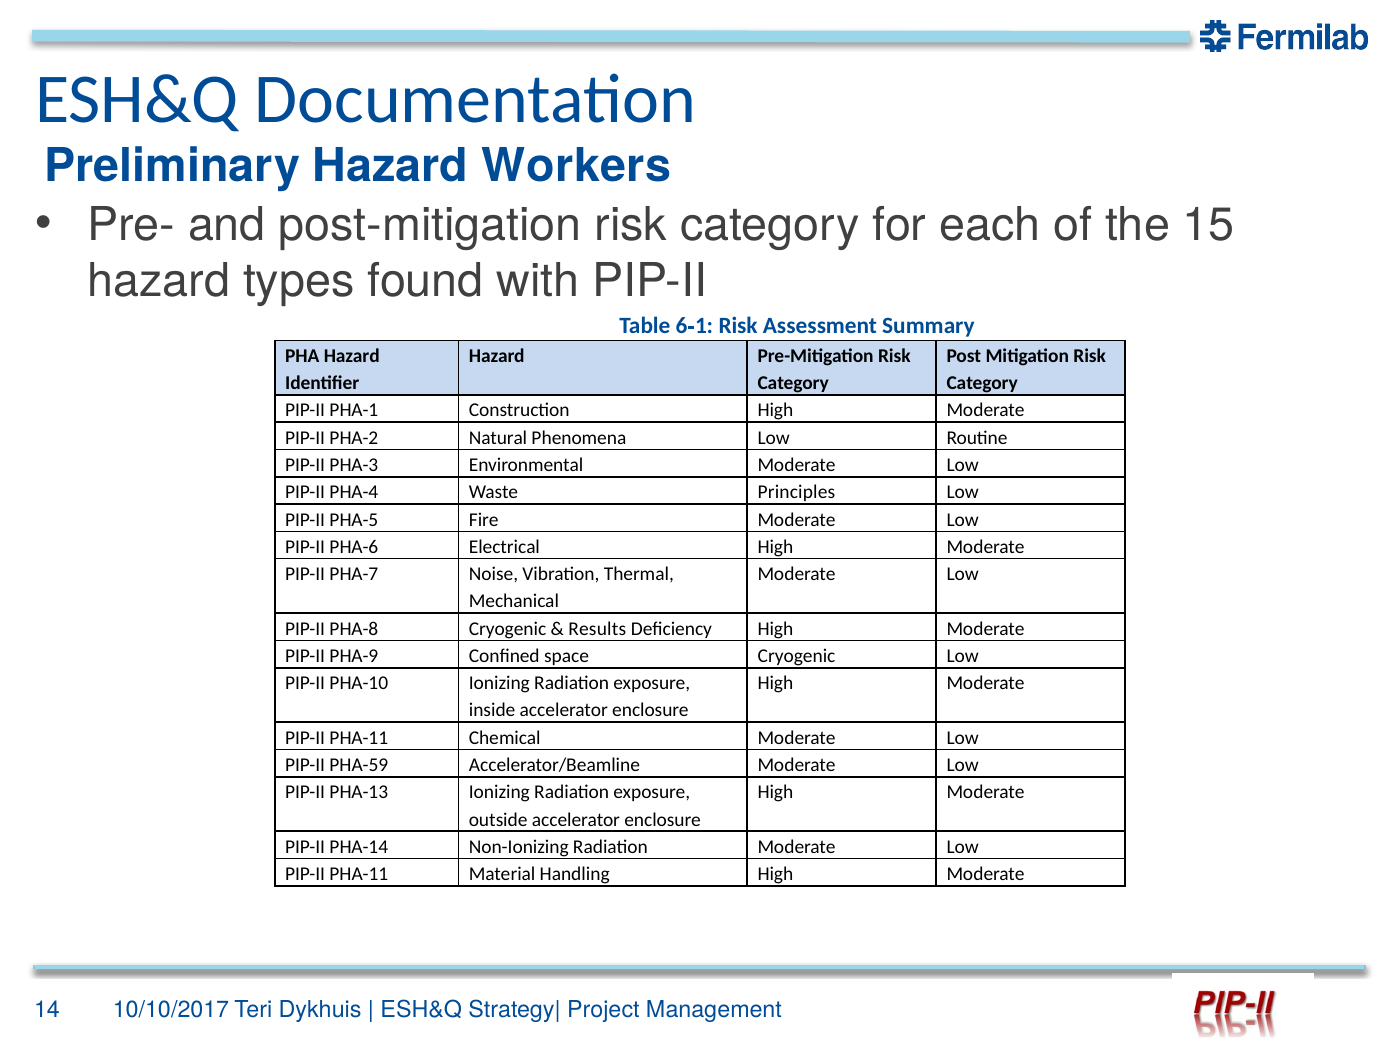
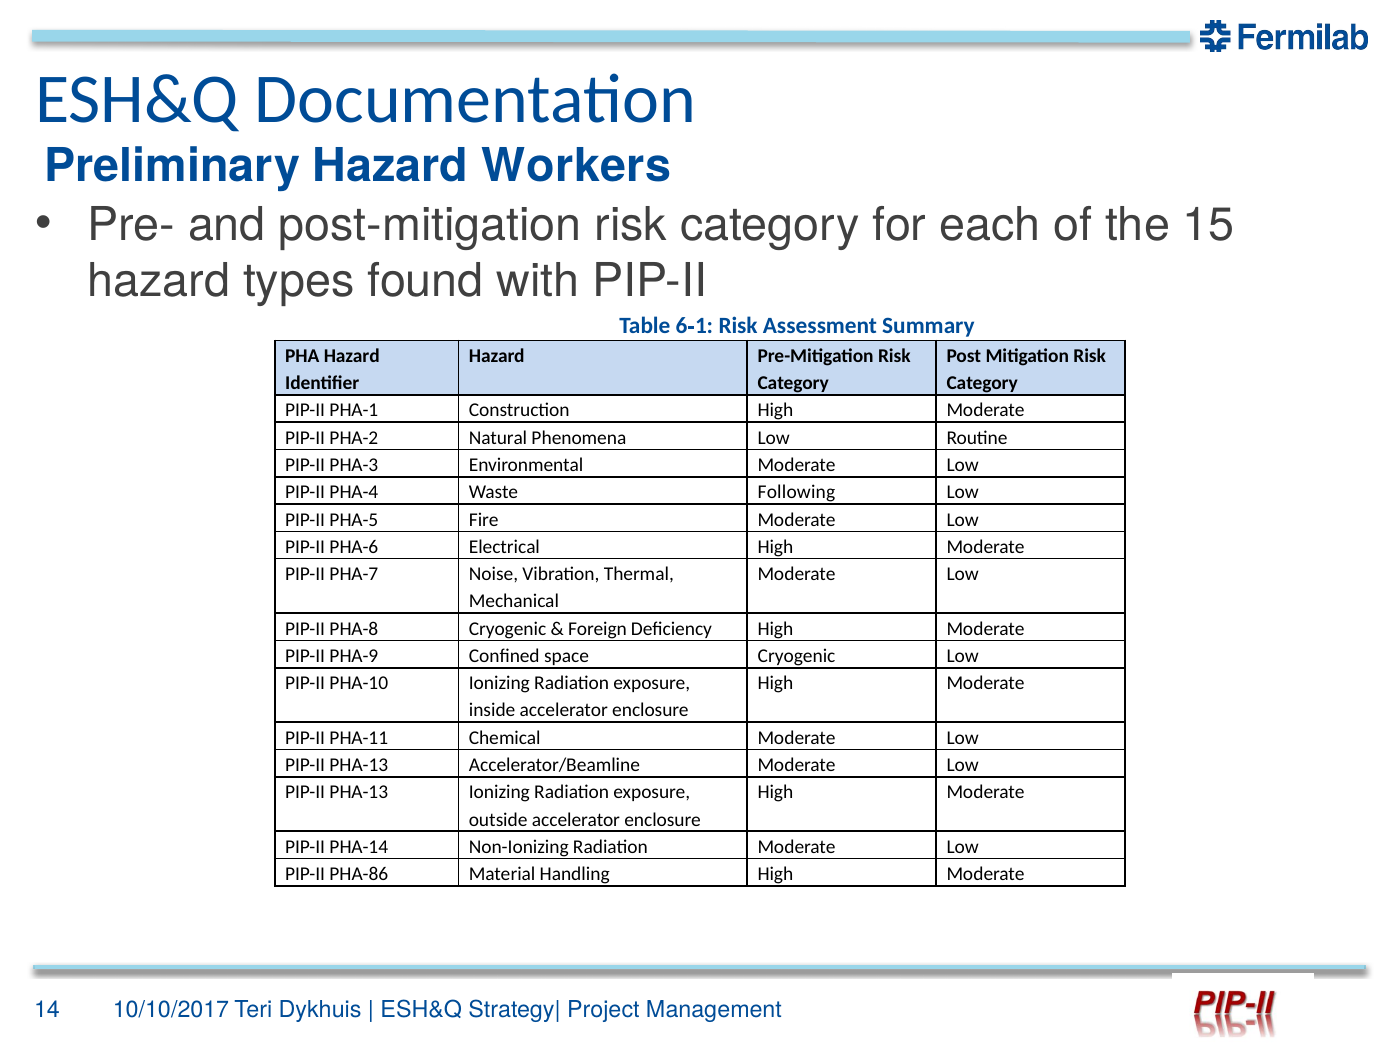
Principles: Principles -> Following
Results: Results -> Foreign
PHA-59 at (359, 765): PHA-59 -> PHA-13
PHA-11 at (359, 874): PHA-11 -> PHA-86
